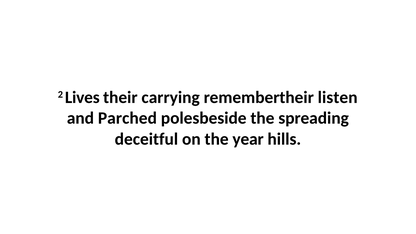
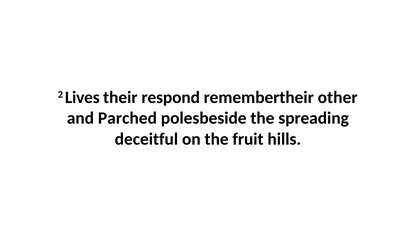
carrying: carrying -> respond
listen: listen -> other
year: year -> fruit
